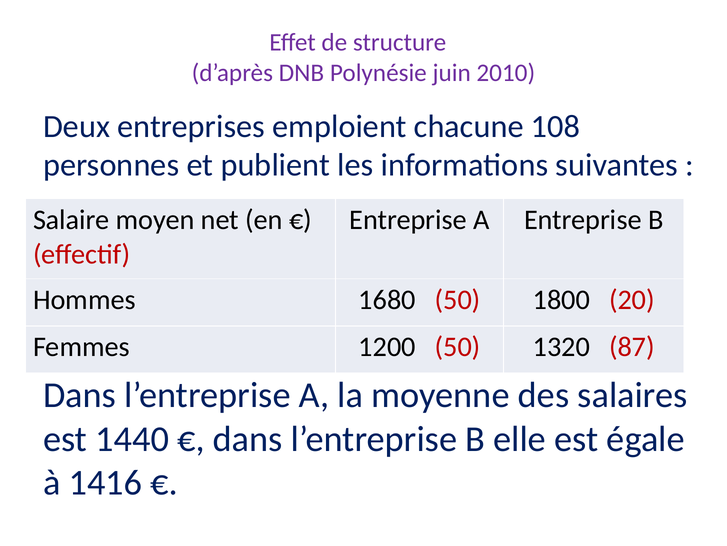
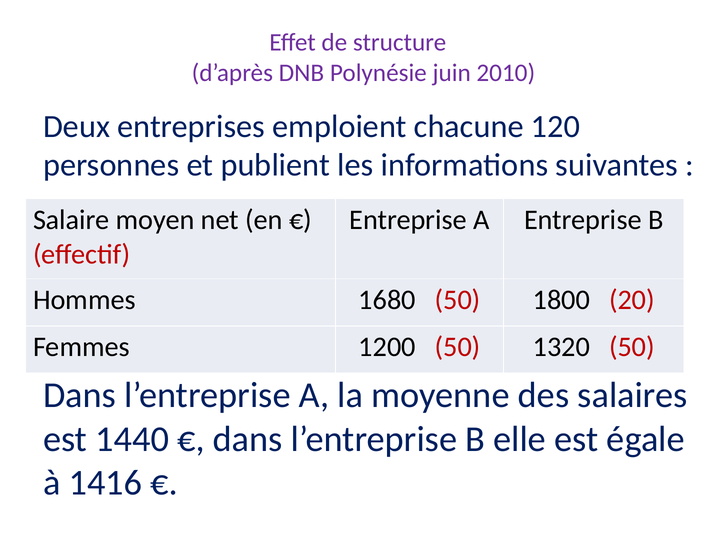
108: 108 -> 120
1320 87: 87 -> 50
